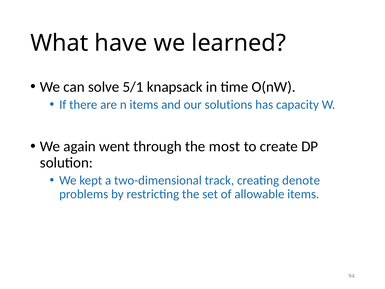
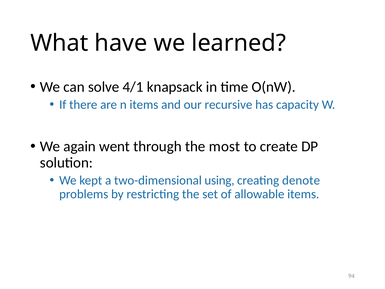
5/1: 5/1 -> 4/1
solutions: solutions -> recursive
track: track -> using
